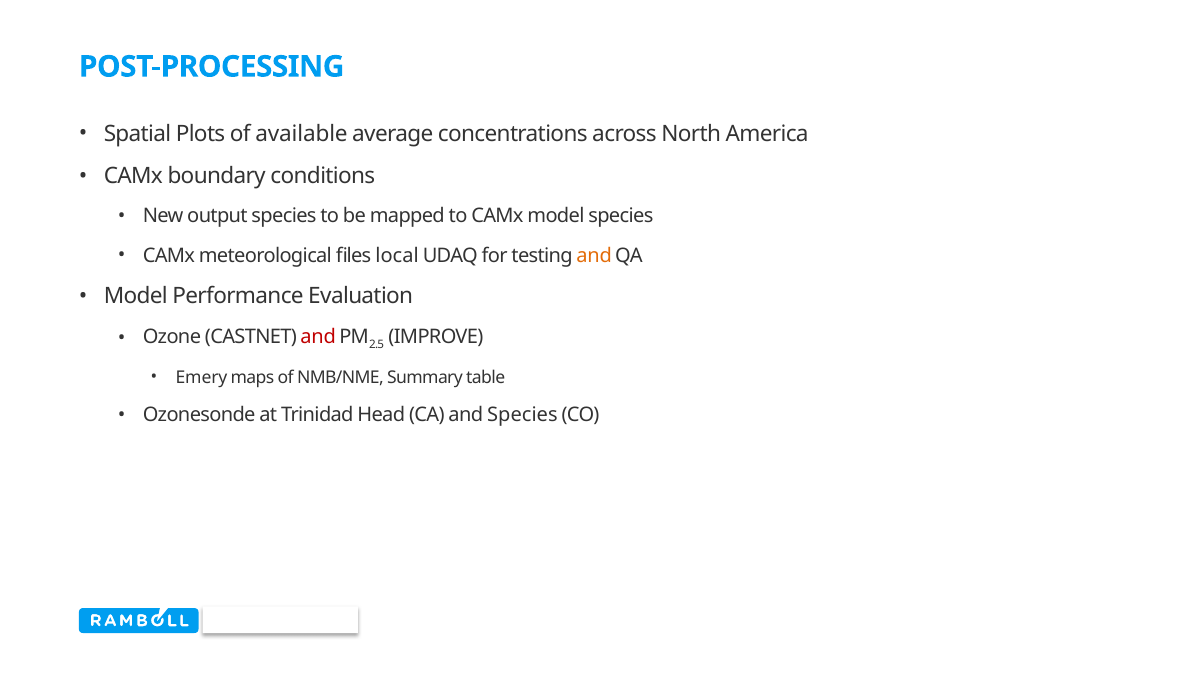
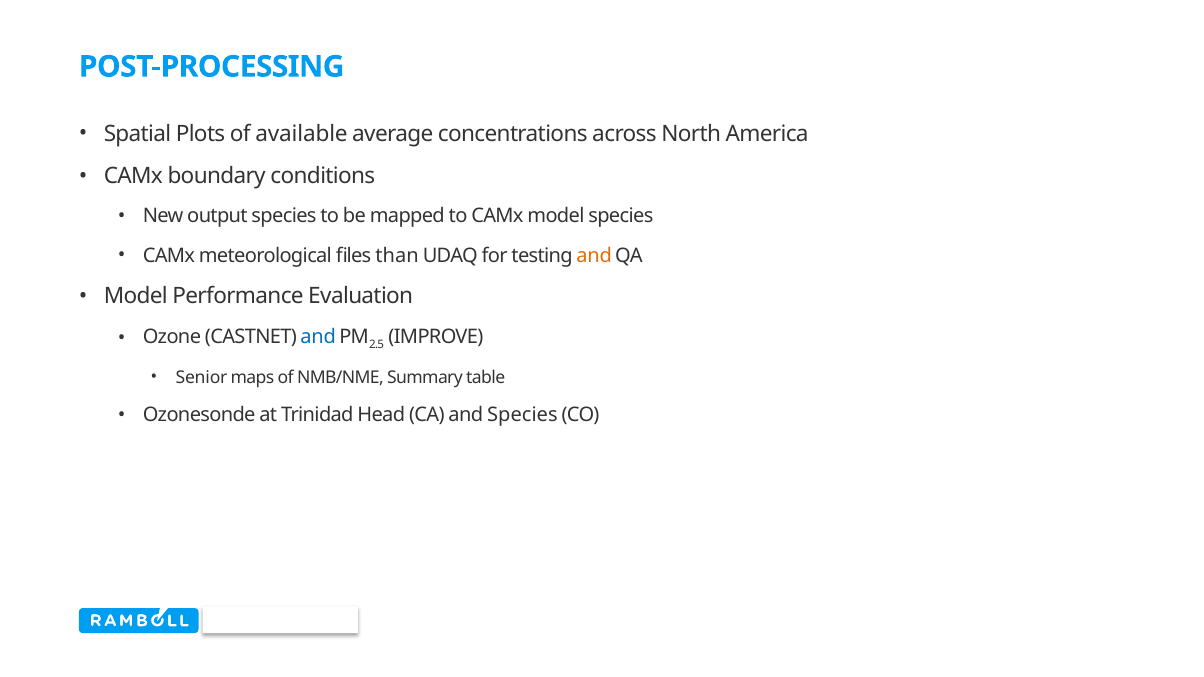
local: local -> than
and at (318, 337) colour: red -> blue
Emery: Emery -> Senior
